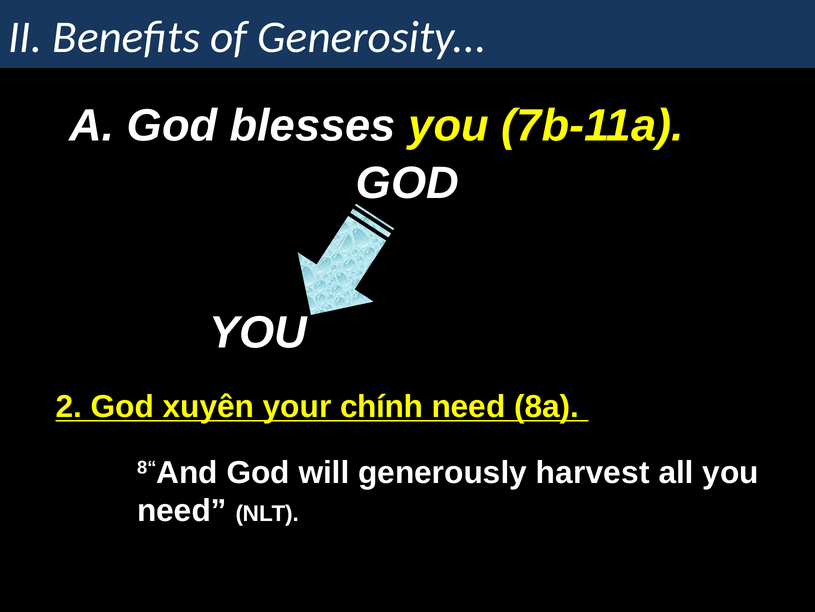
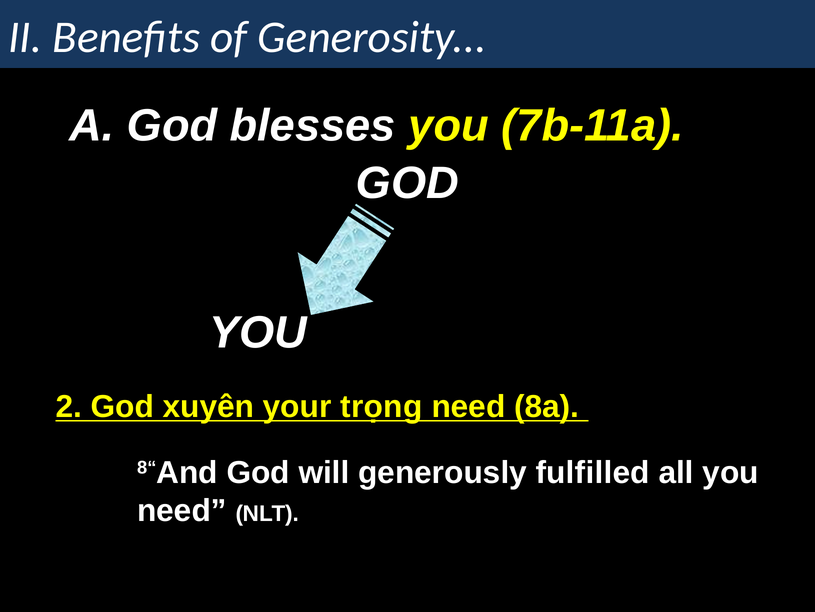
chính: chính -> trọng
harvest: harvest -> fulfilled
